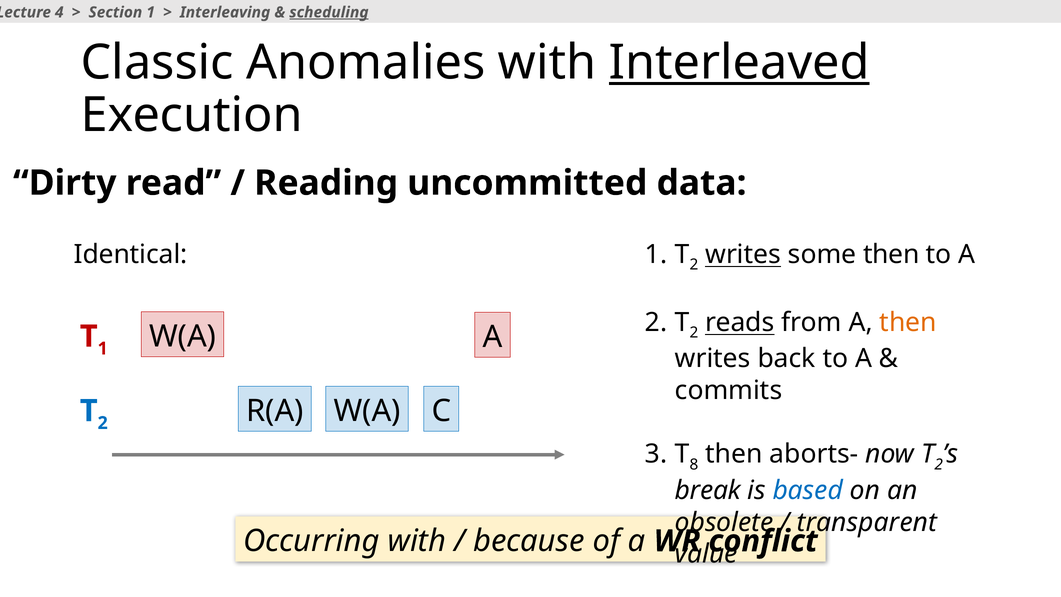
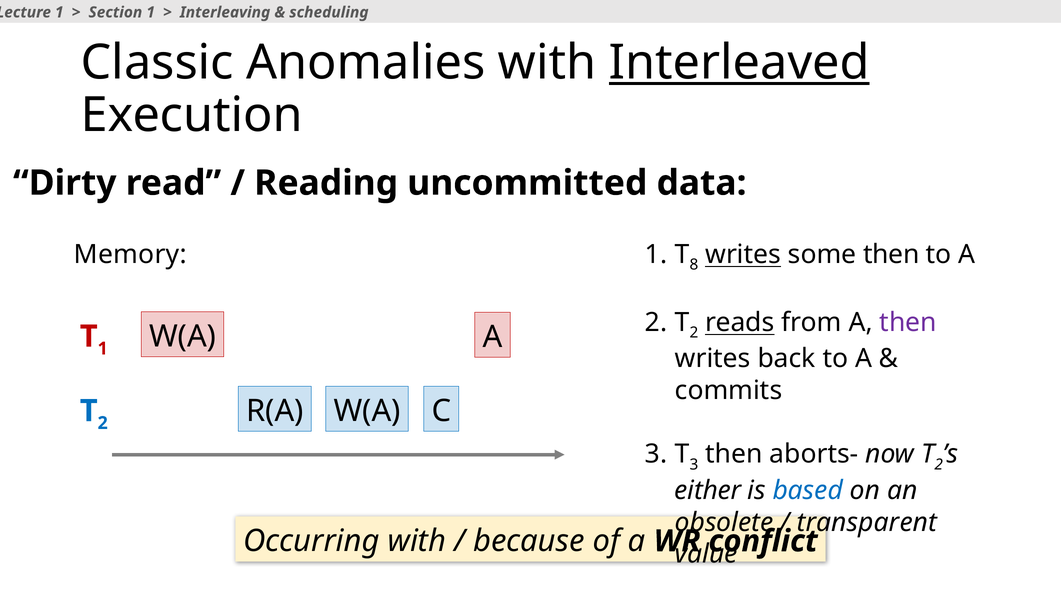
4 at (59, 12): 4 -> 1
scheduling underline: present -> none
Identical: Identical -> Memory
2 at (694, 265): 2 -> 8
then at (908, 322) colour: orange -> purple
8 at (694, 464): 8 -> 3
break: break -> either
